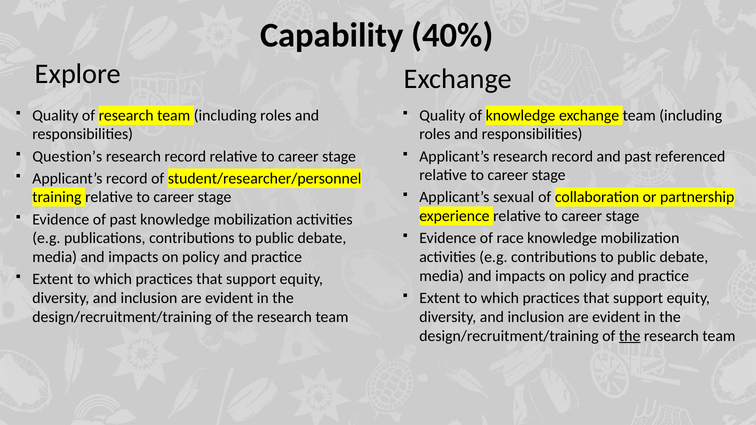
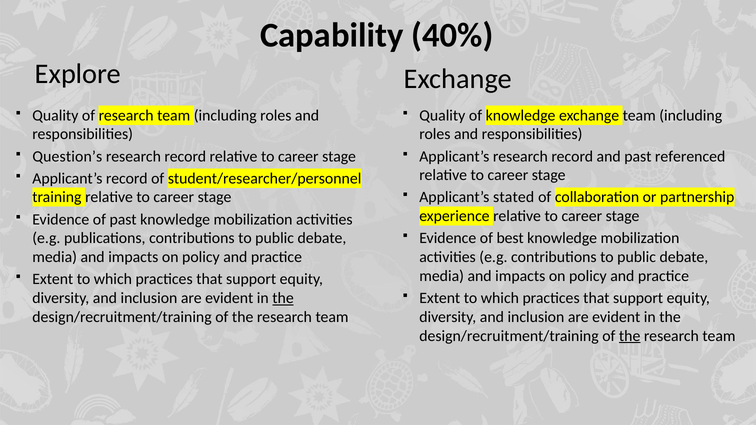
sexual: sexual -> stated
race: race -> best
the at (283, 298) underline: none -> present
